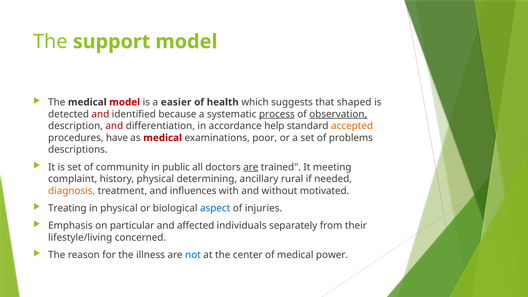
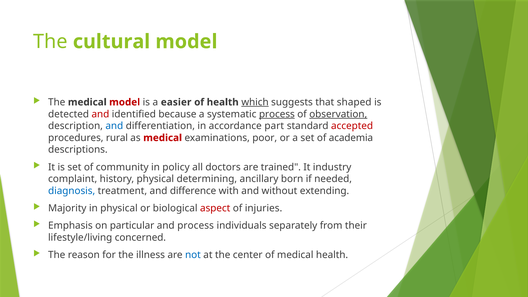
support: support -> cultural
which underline: none -> present
and at (114, 126) colour: red -> blue
help: help -> part
accepted colour: orange -> red
have: have -> rural
problems: problems -> academia
public: public -> policy
are at (251, 167) underline: present -> none
meeting: meeting -> industry
rural: rural -> born
diagnosis colour: orange -> blue
influences: influences -> difference
motivated: motivated -> extending
Treating: Treating -> Majority
aspect colour: blue -> red
and affected: affected -> process
medical power: power -> health
